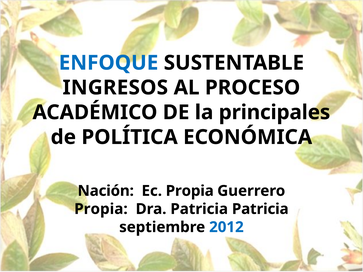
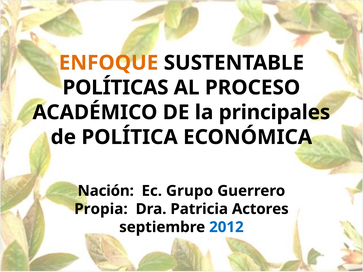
ENFOQUE colour: blue -> orange
INGRESOS: INGRESOS -> POLÍTICAS
Ec Propia: Propia -> Grupo
Patricia Patricia: Patricia -> Actores
